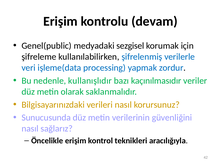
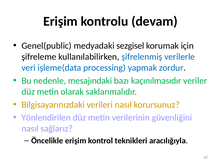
kullanışlıdır: kullanışlıdır -> mesajındaki
Sunucusunda: Sunucusunda -> Yönlendirilen
